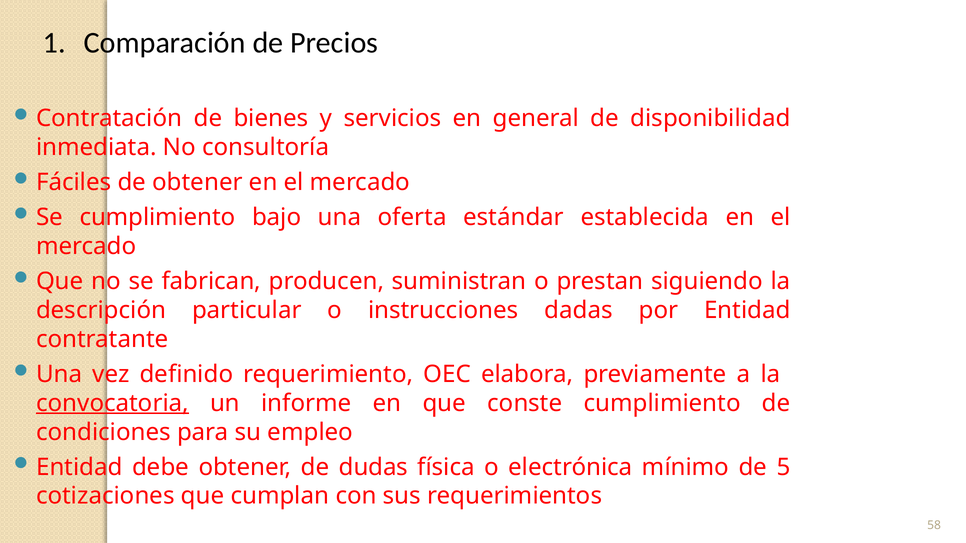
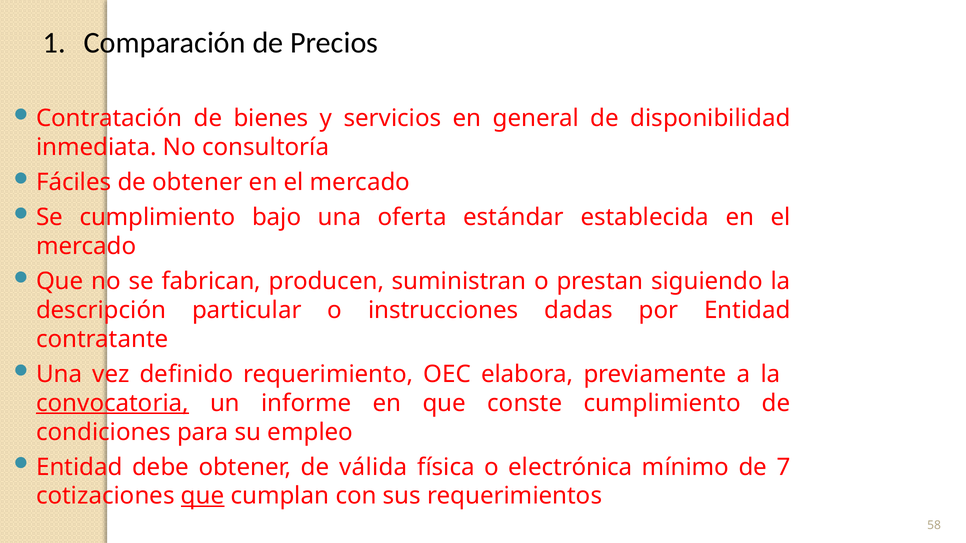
dudas: dudas -> válida
5: 5 -> 7
que at (203, 496) underline: none -> present
